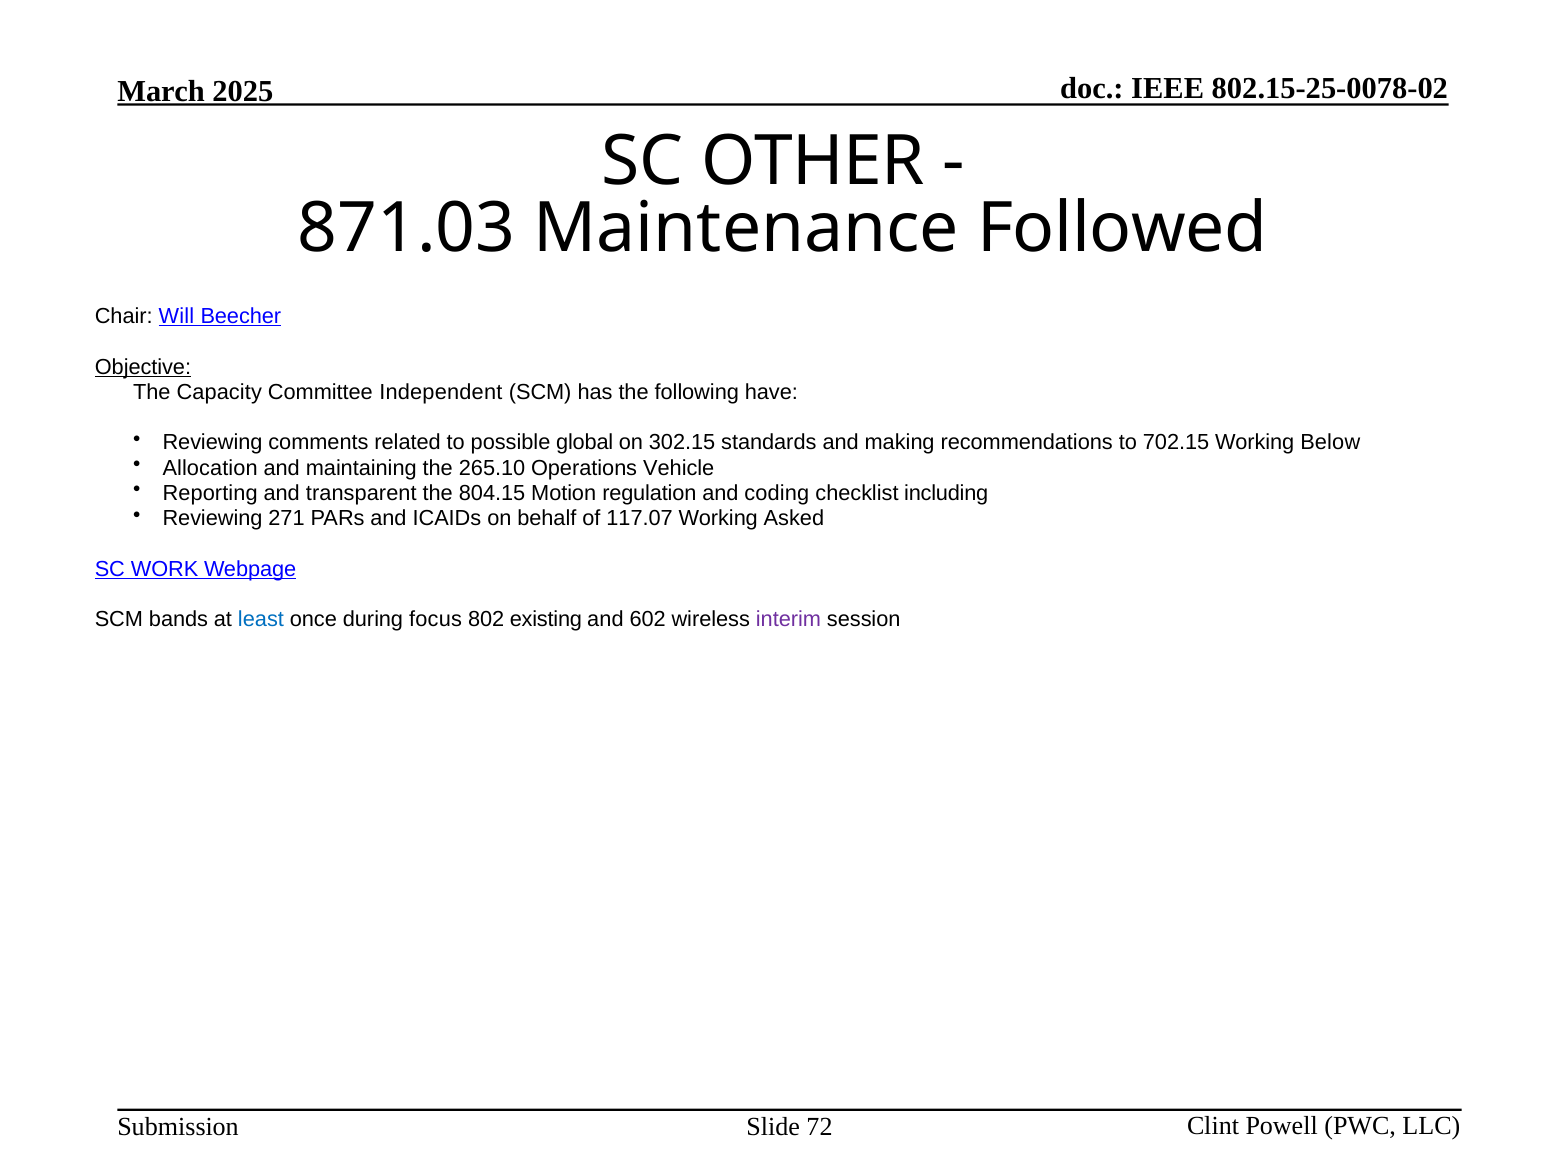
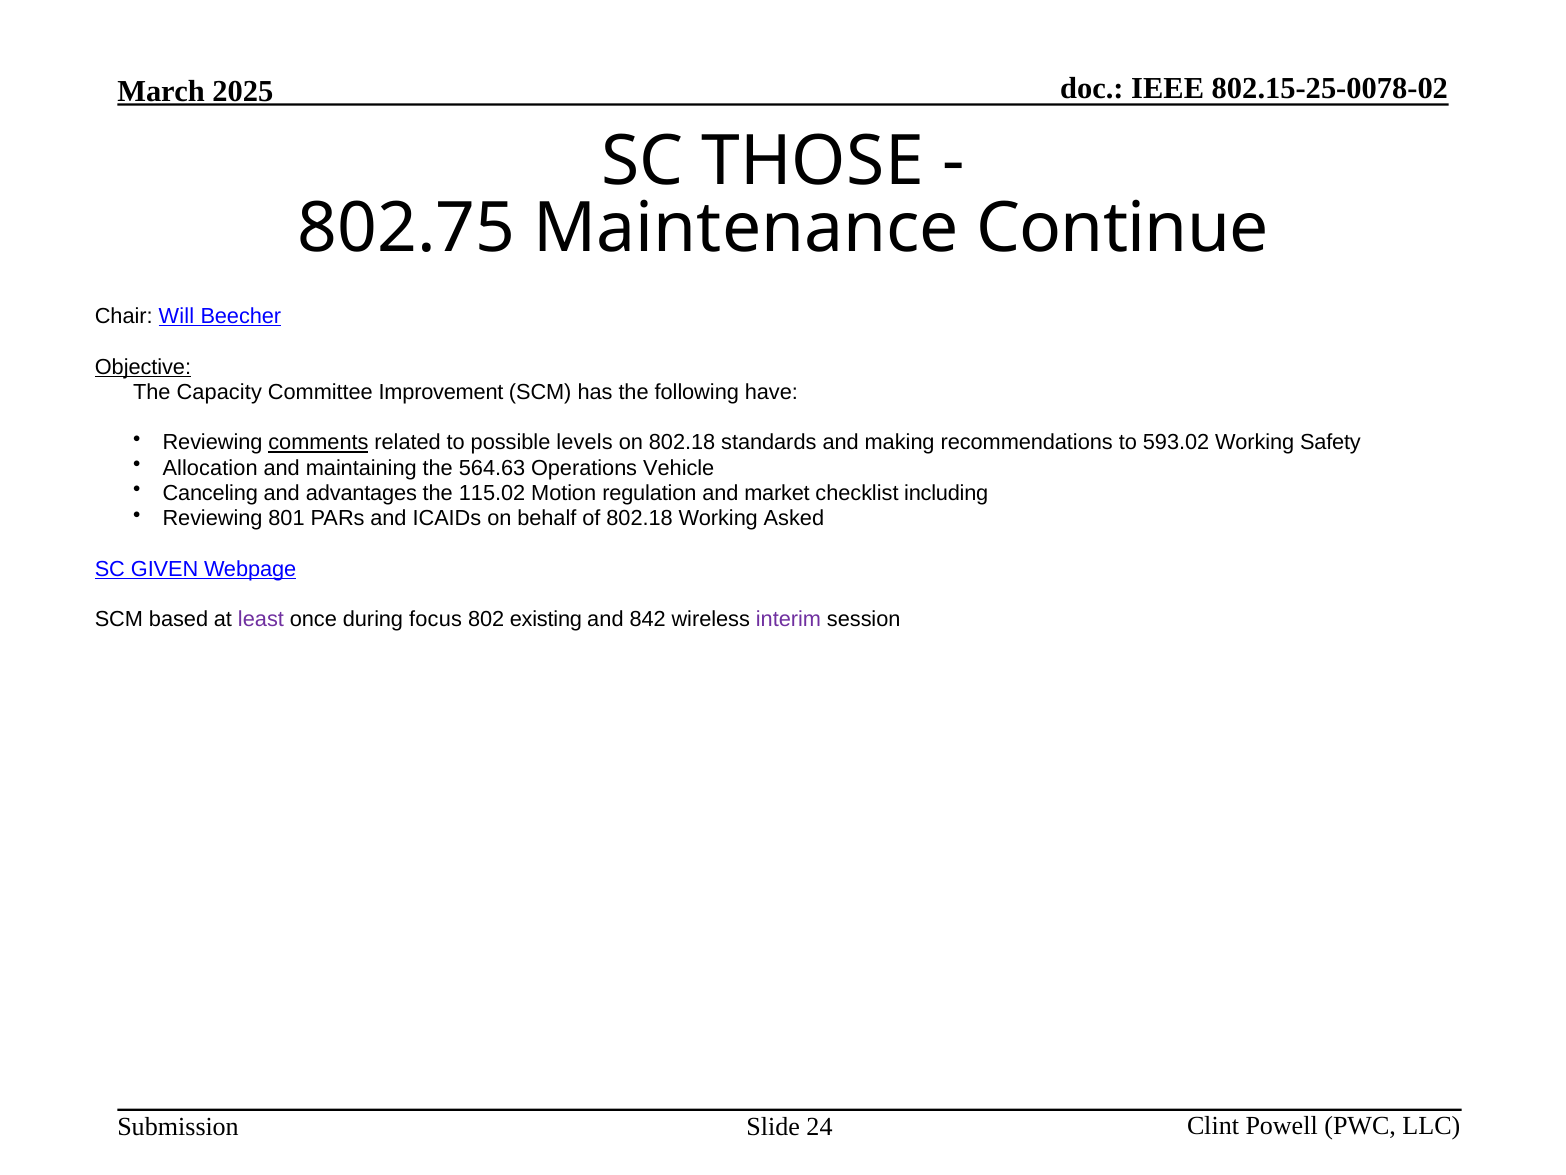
OTHER: OTHER -> THOSE
871.03: 871.03 -> 802.75
Followed: Followed -> Continue
Independent: Independent -> Improvement
comments underline: none -> present
global: global -> levels
on 302.15: 302.15 -> 802.18
702.15: 702.15 -> 593.02
Below: Below -> Safety
265.10: 265.10 -> 564.63
Reporting: Reporting -> Canceling
transparent: transparent -> advantages
804.15: 804.15 -> 115.02
coding: coding -> market
271: 271 -> 801
of 117.07: 117.07 -> 802.18
WORK: WORK -> GIVEN
bands: bands -> based
least colour: blue -> purple
602: 602 -> 842
72: 72 -> 24
